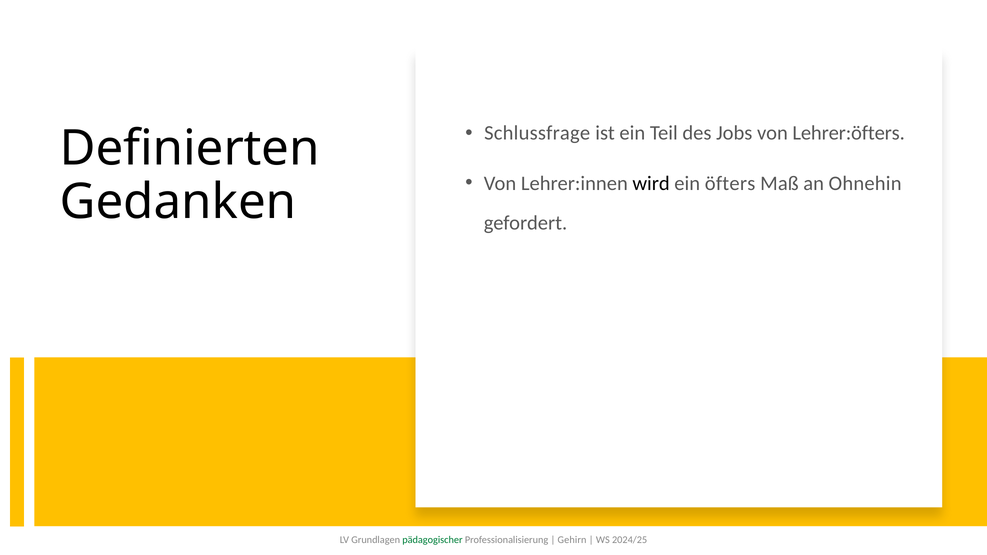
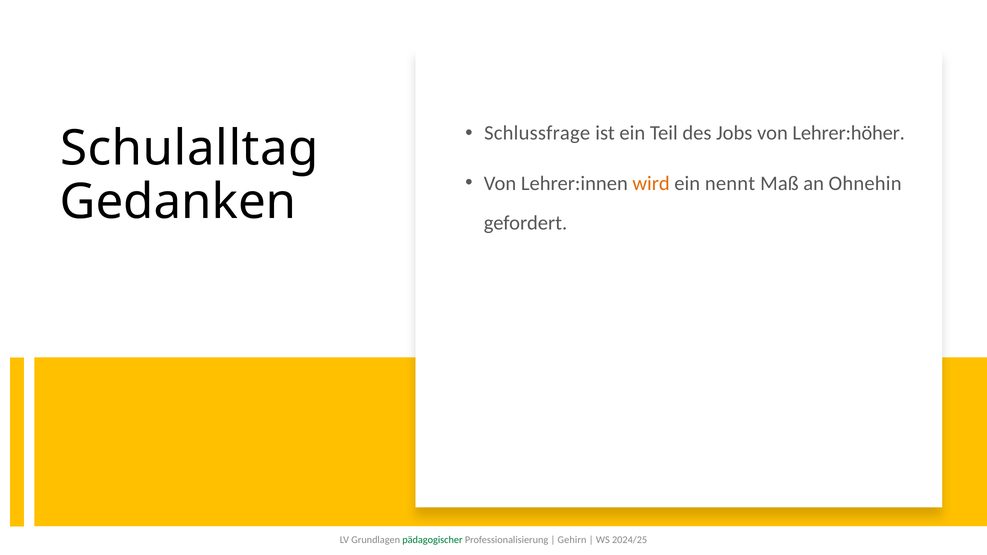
Lehrer:öfters: Lehrer:öfters -> Lehrer:höher
Definierten: Definierten -> Schulalltag
wird colour: black -> orange
öfters: öfters -> nennt
